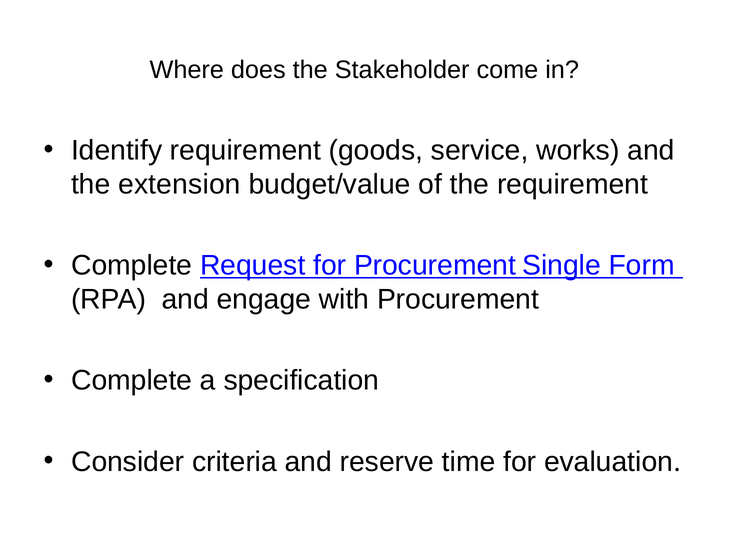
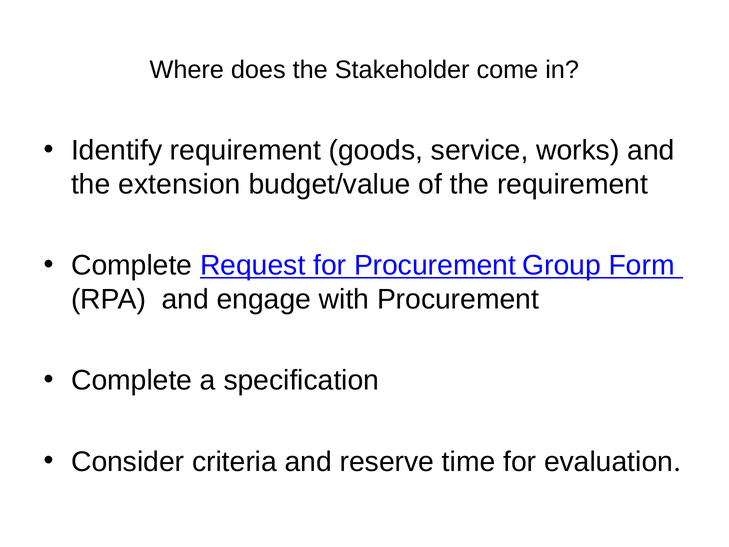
Single: Single -> Group
